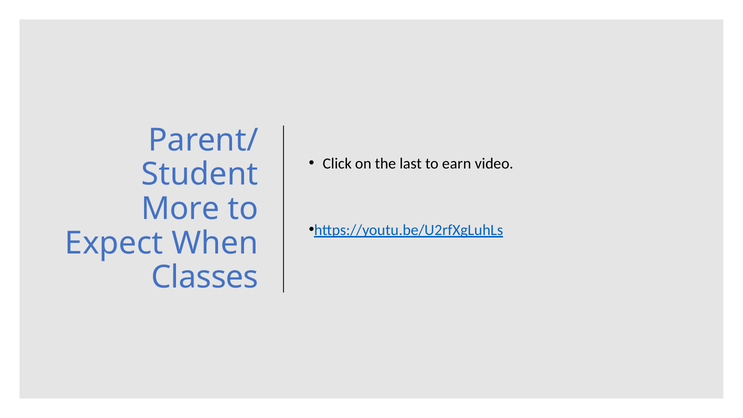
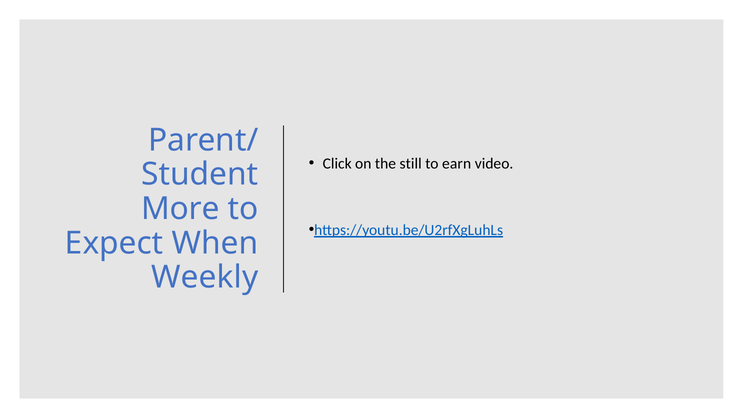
last: last -> still
Classes: Classes -> Weekly
